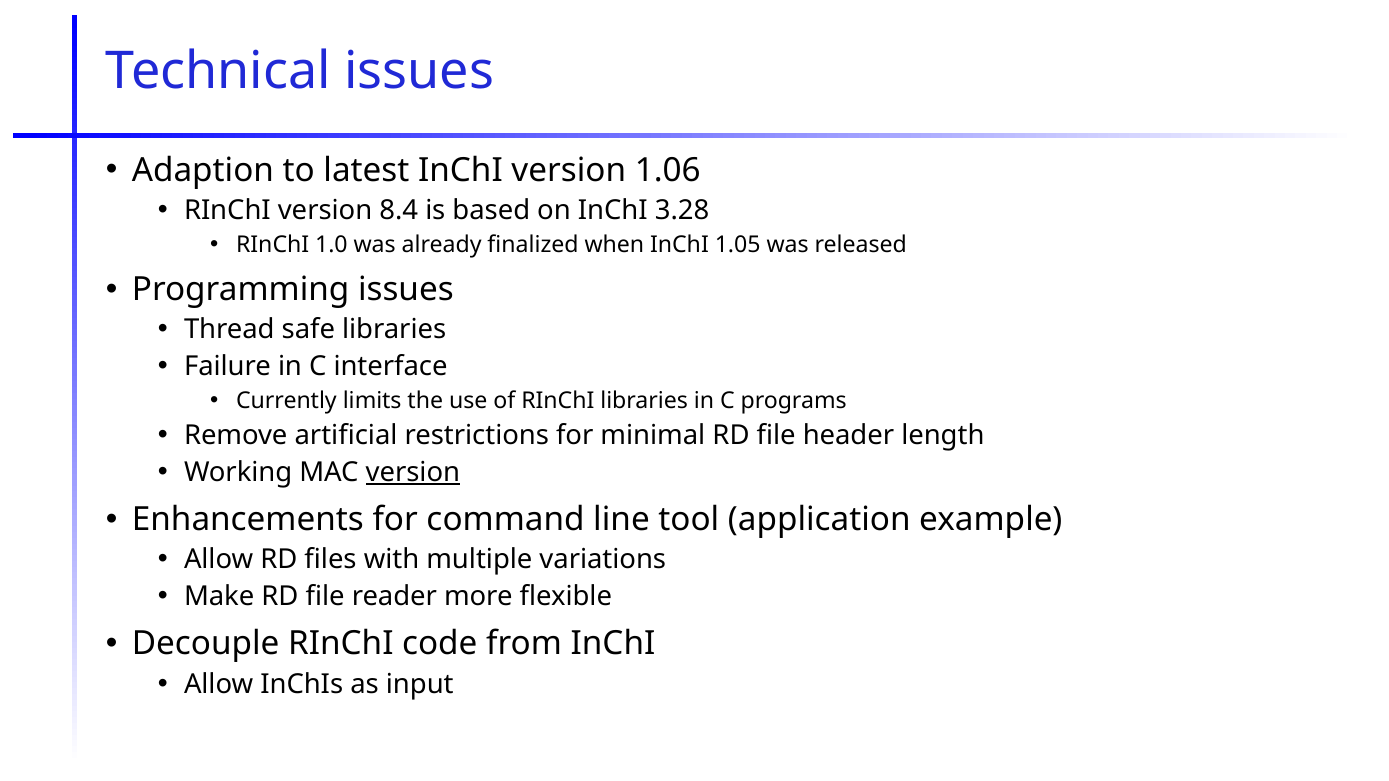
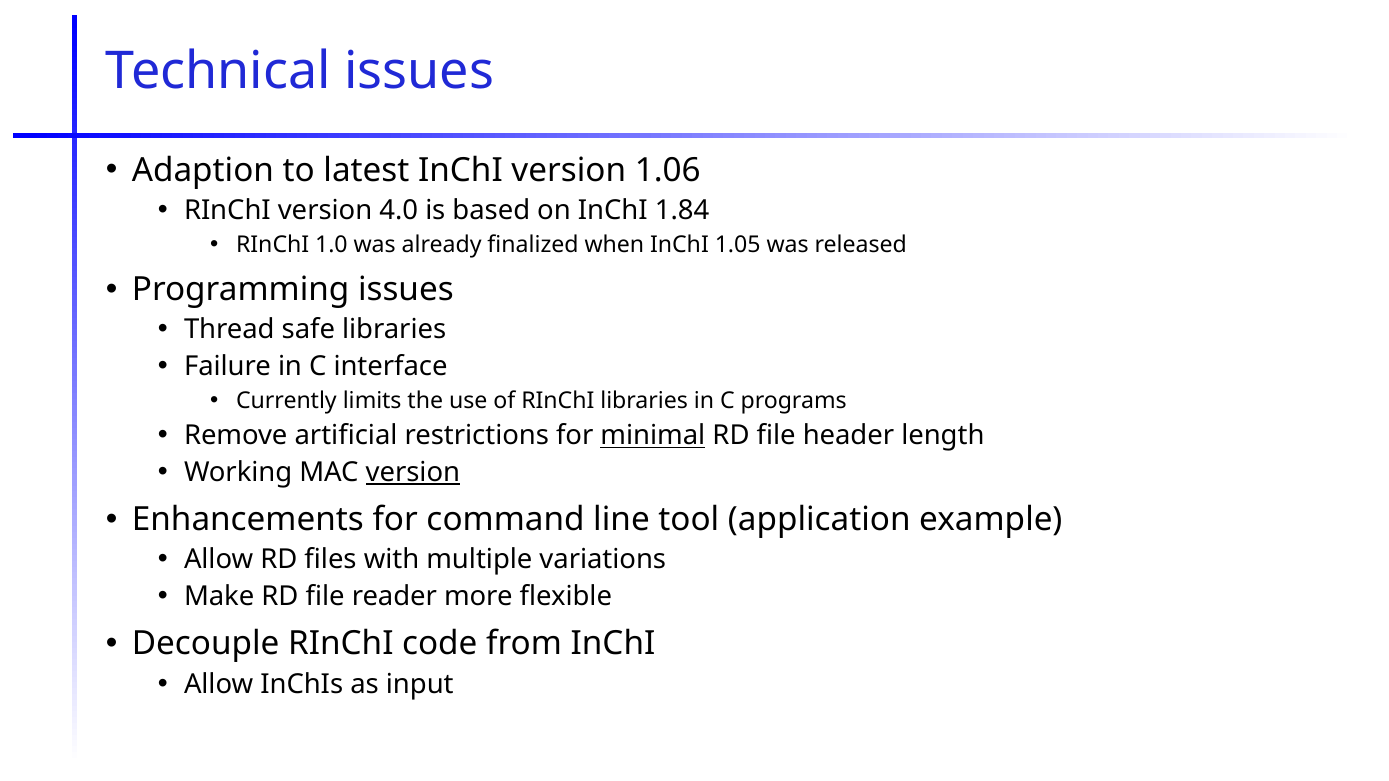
8.4: 8.4 -> 4.0
3.28: 3.28 -> 1.84
minimal underline: none -> present
